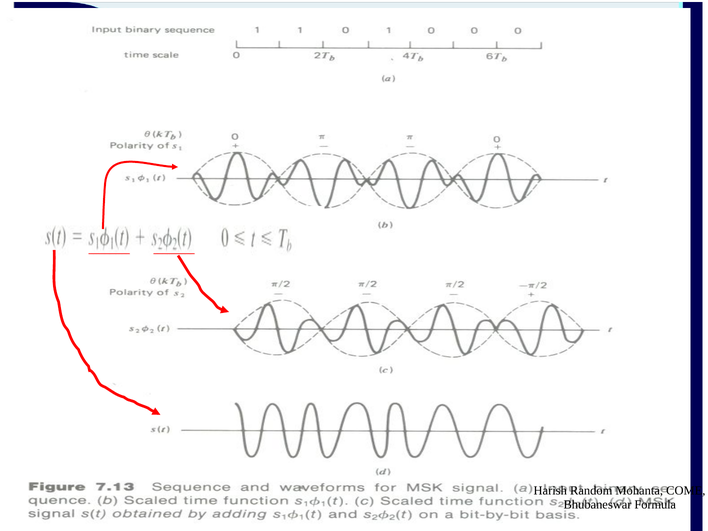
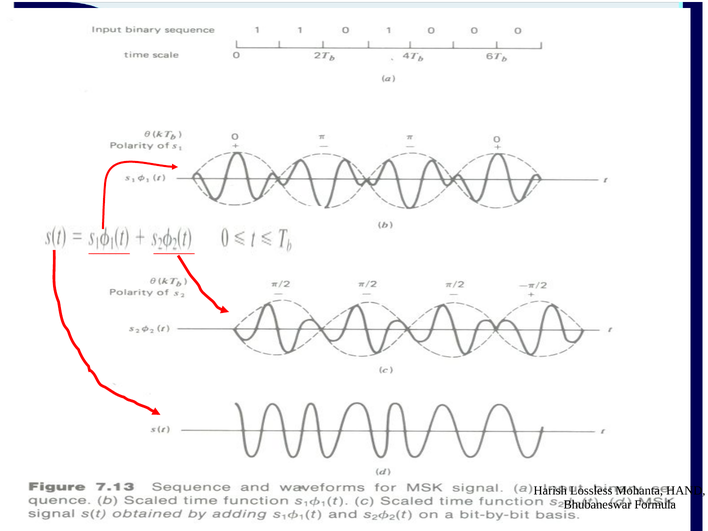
Random: Random -> Lossless
COME: COME -> HAND
